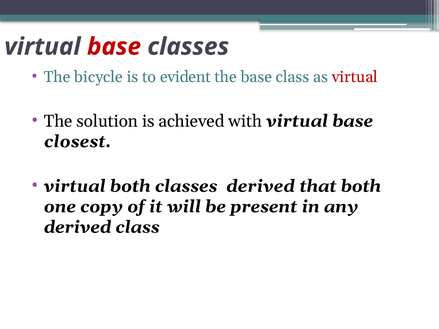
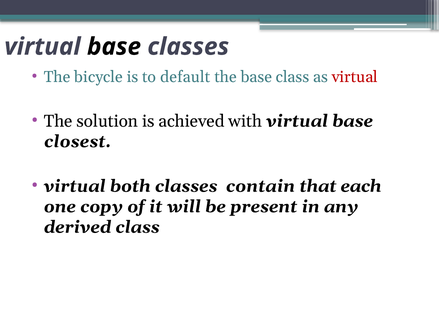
base at (114, 47) colour: red -> black
evident: evident -> default
classes derived: derived -> contain
that both: both -> each
